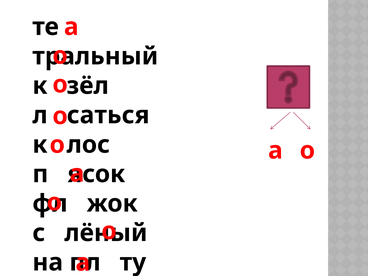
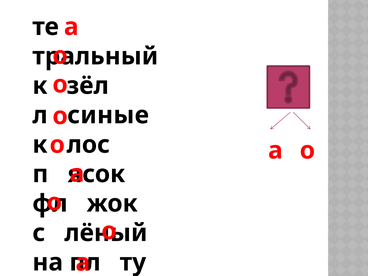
саться: саться -> синые
